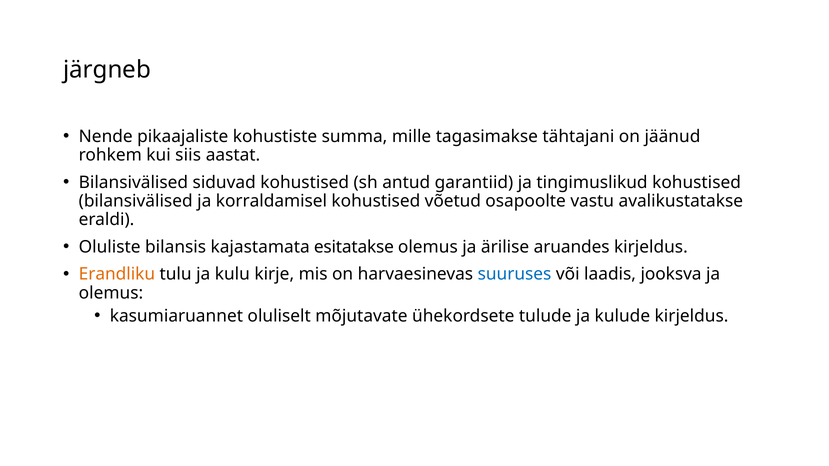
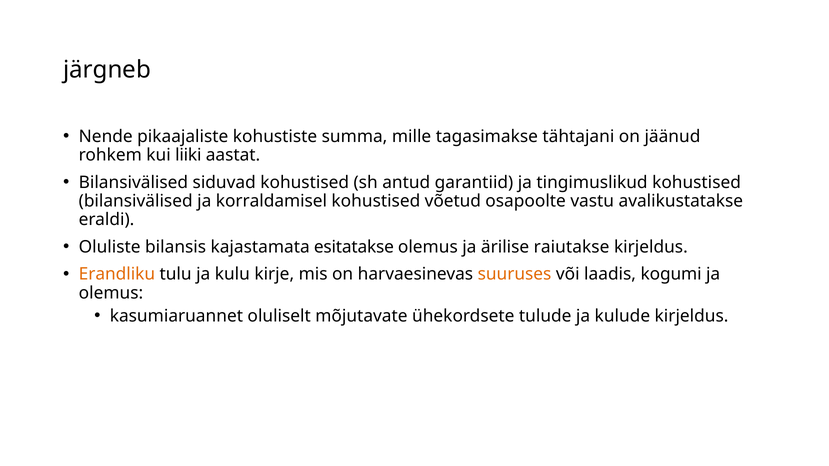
siis: siis -> liiki
aruandes: aruandes -> raiutakse
suuruses colour: blue -> orange
jooksva: jooksva -> kogumi
